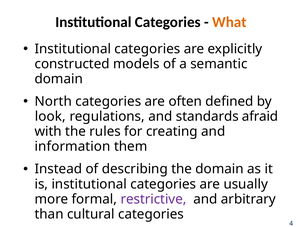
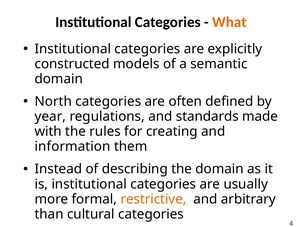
look: look -> year
afraid: afraid -> made
restrictive colour: purple -> orange
